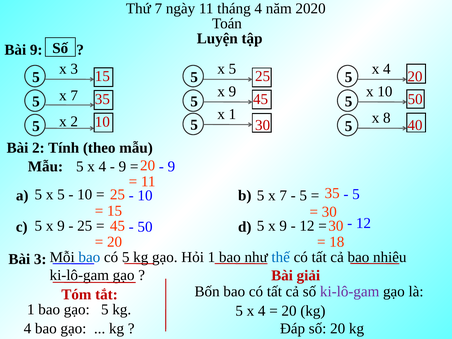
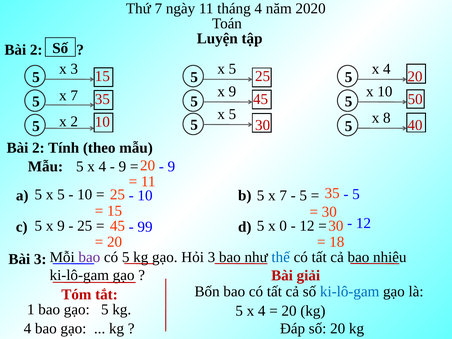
9 at (36, 50): 9 -> 2
2 x 1: 1 -> 5
50 at (145, 227): 50 -> 99
9 at (283, 226): 9 -> 0
bao at (89, 257) colour: blue -> purple
Hỏi 1: 1 -> 3
ki-lô-gam at (350, 292) colour: purple -> blue
